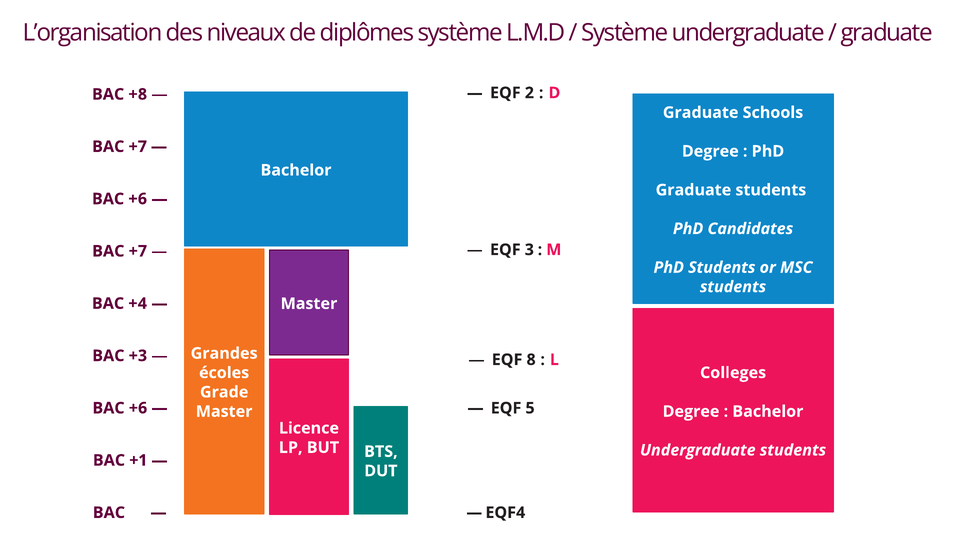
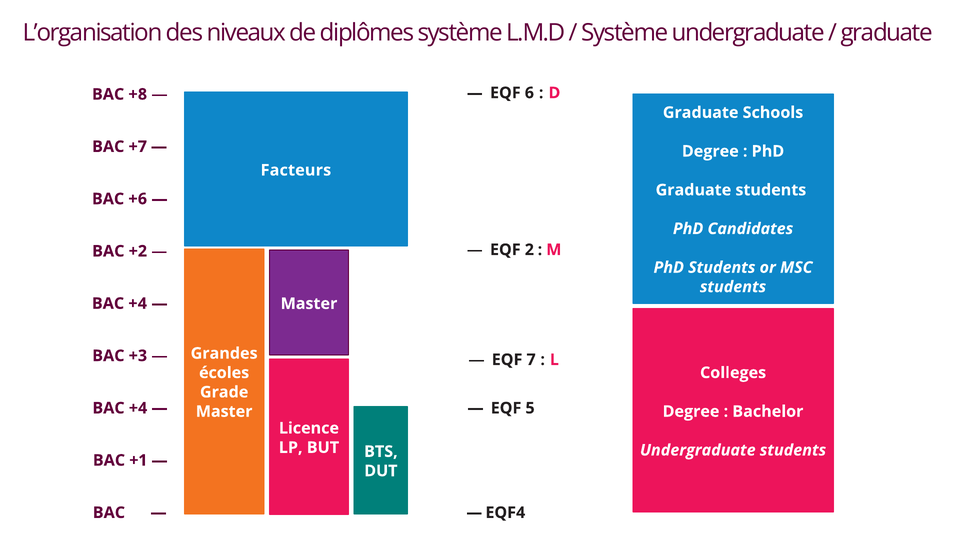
2: 2 -> 6
Bachelor at (296, 170): Bachelor -> Facteurs
3: 3 -> 2
+7 at (138, 251): +7 -> +2
8: 8 -> 7
+6 at (138, 408): +6 -> +4
